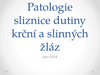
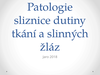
krční: krční -> tkání
